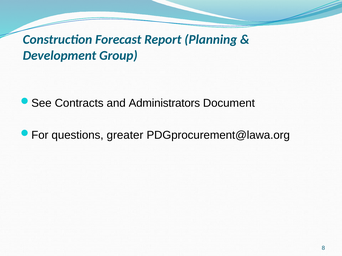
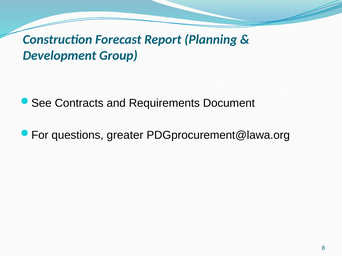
Administrators: Administrators -> Requirements
